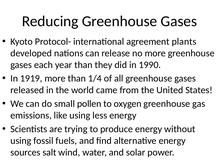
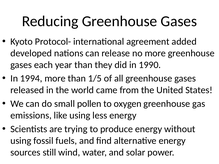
plants: plants -> added
1919: 1919 -> 1994
1/4: 1/4 -> 1/5
salt: salt -> still
